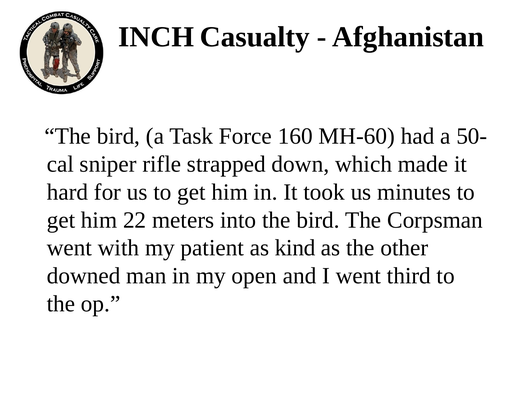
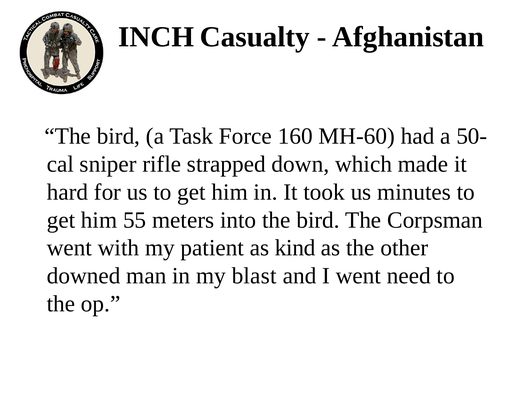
22: 22 -> 55
open: open -> blast
third: third -> need
